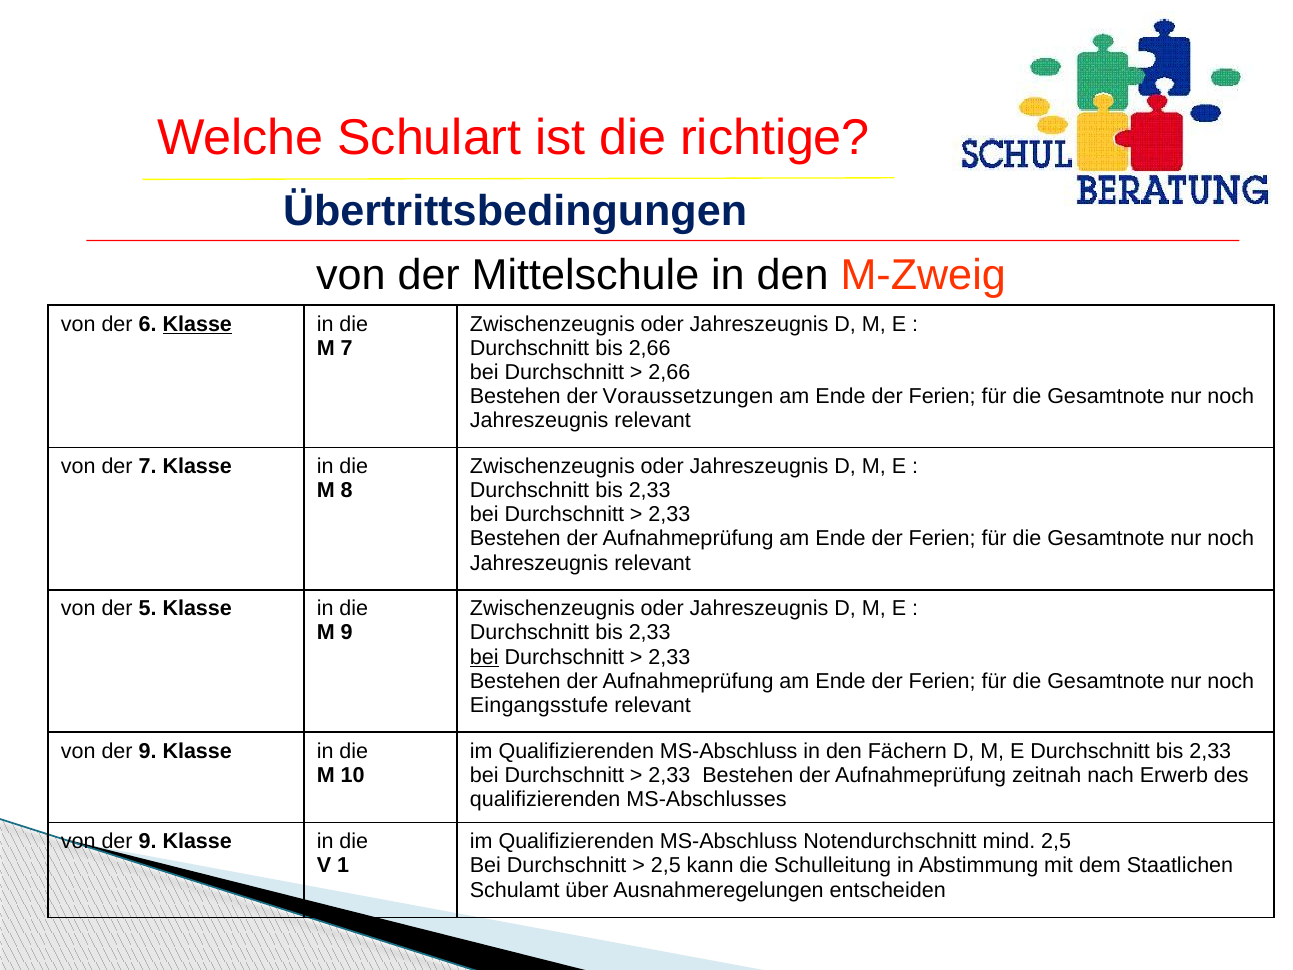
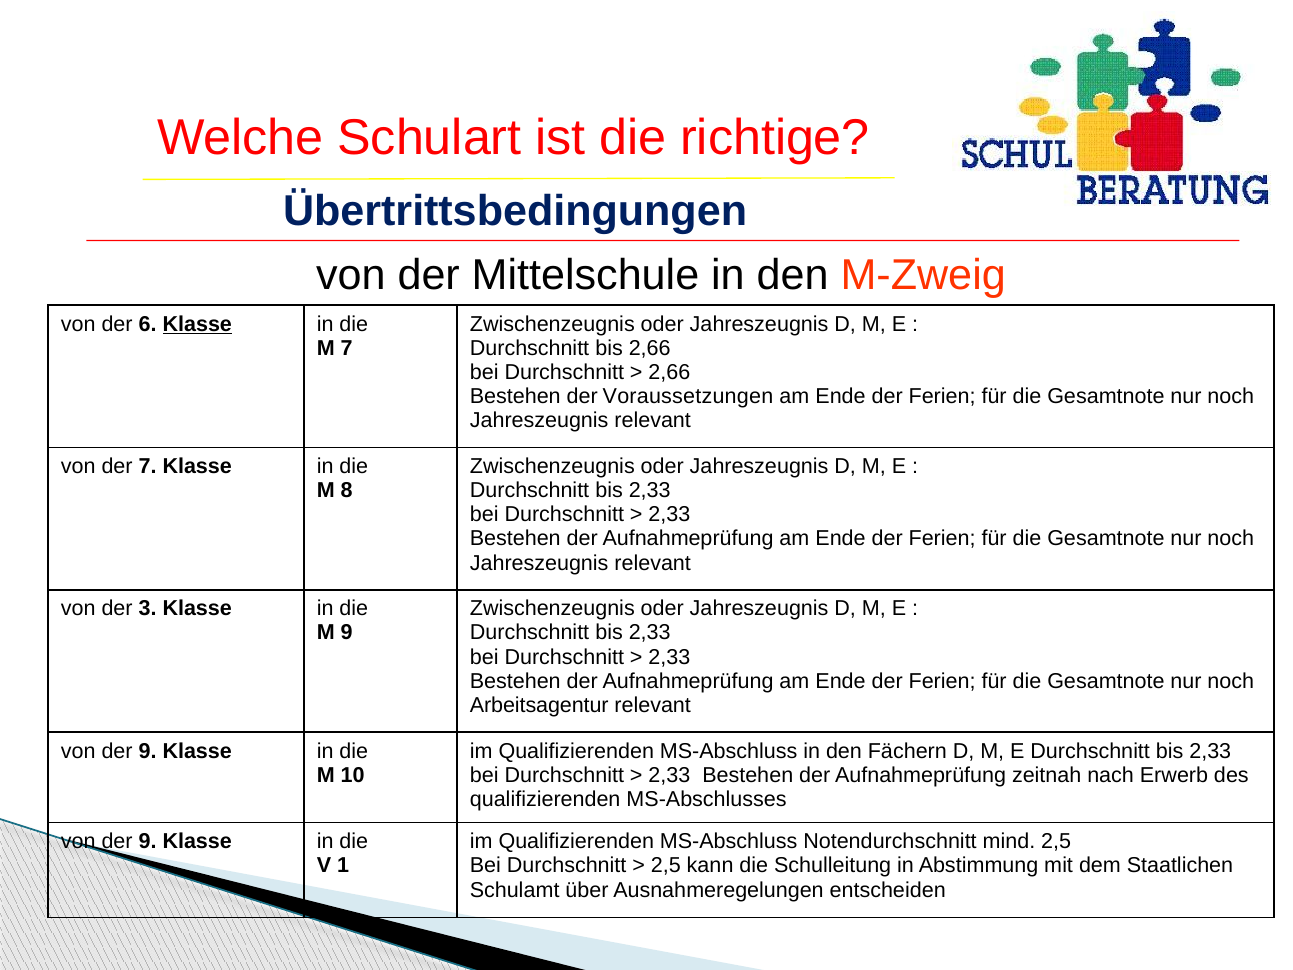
5: 5 -> 3
bei at (484, 657) underline: present -> none
Eingangsstufe: Eingangsstufe -> Arbeitsagentur
